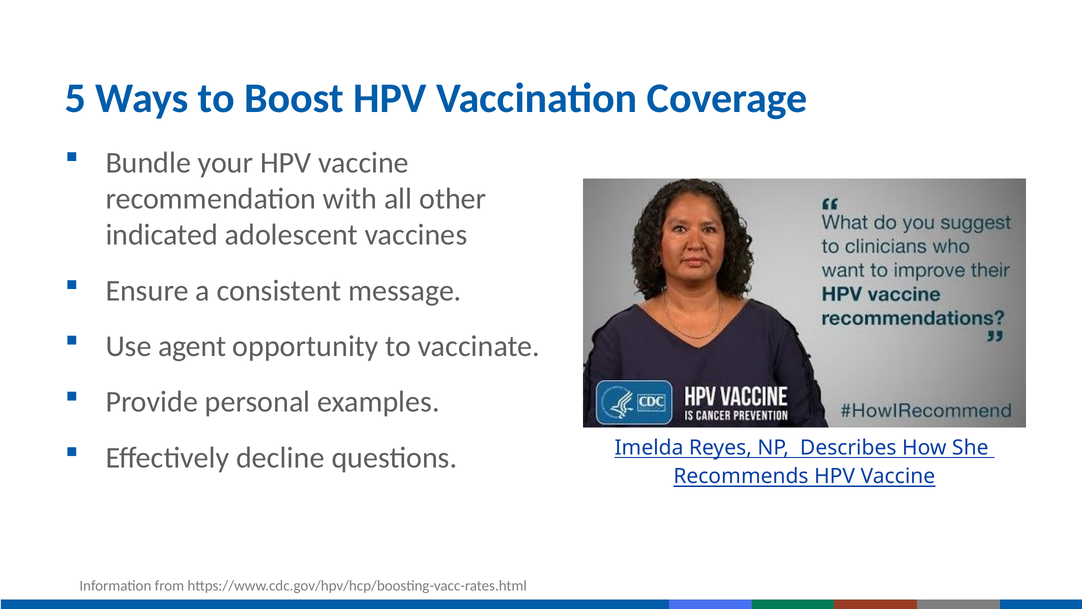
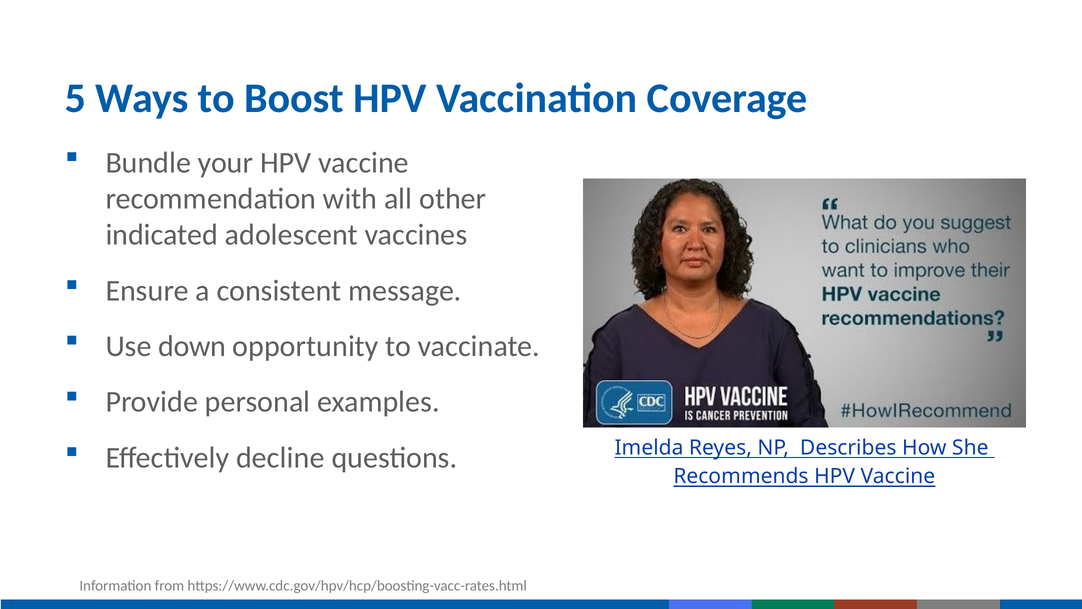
agent: agent -> down
